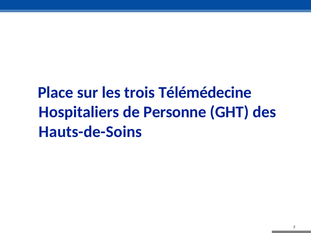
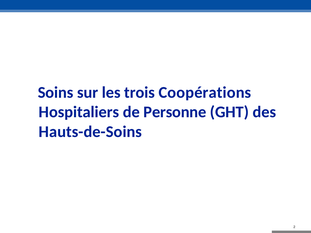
Place: Place -> Soins
Télémédecine: Télémédecine -> Coopérations
